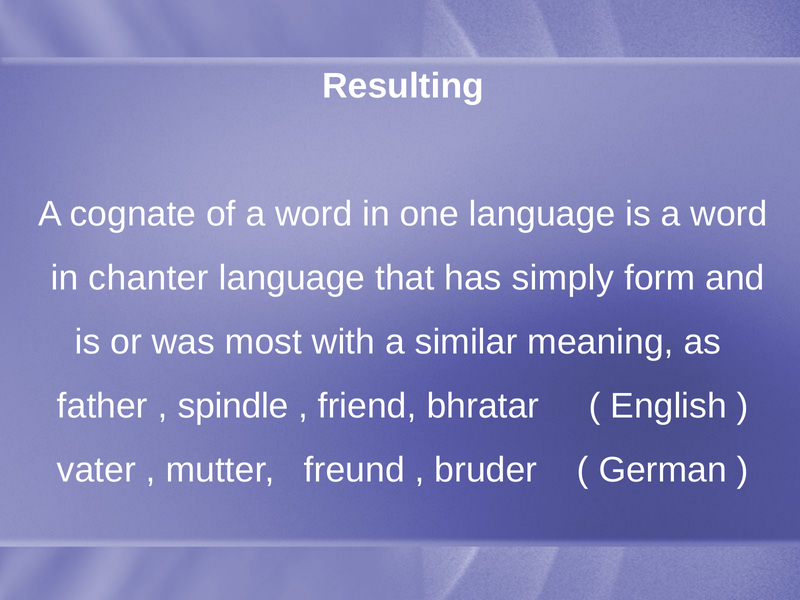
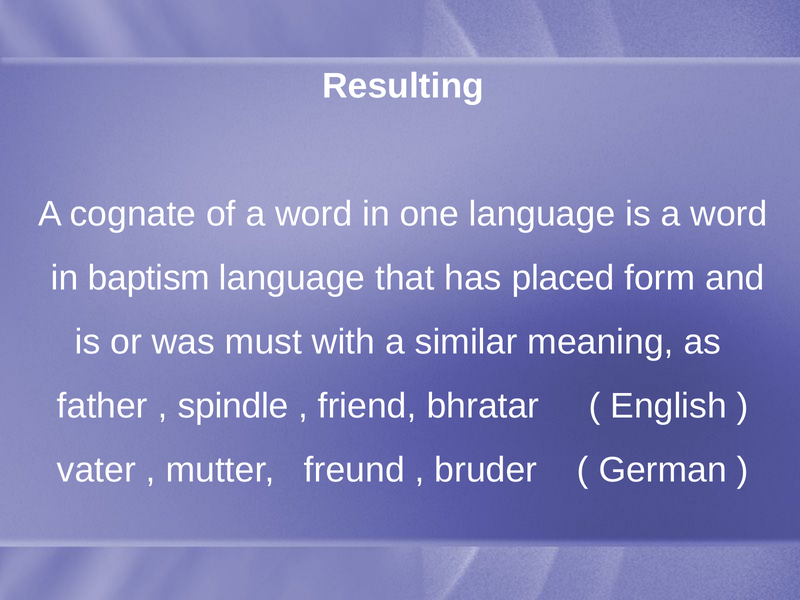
chanter: chanter -> baptism
simply: simply -> placed
most: most -> must
